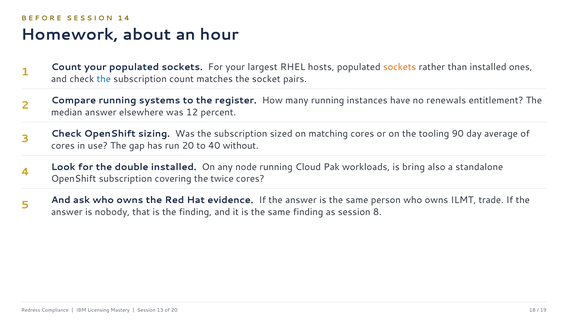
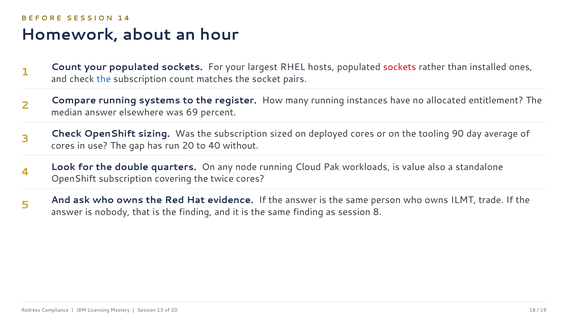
sockets at (400, 67) colour: orange -> red
renewals: renewals -> allocated
12: 12 -> 69
matching: matching -> deployed
double installed: installed -> quarters
bring: bring -> value
